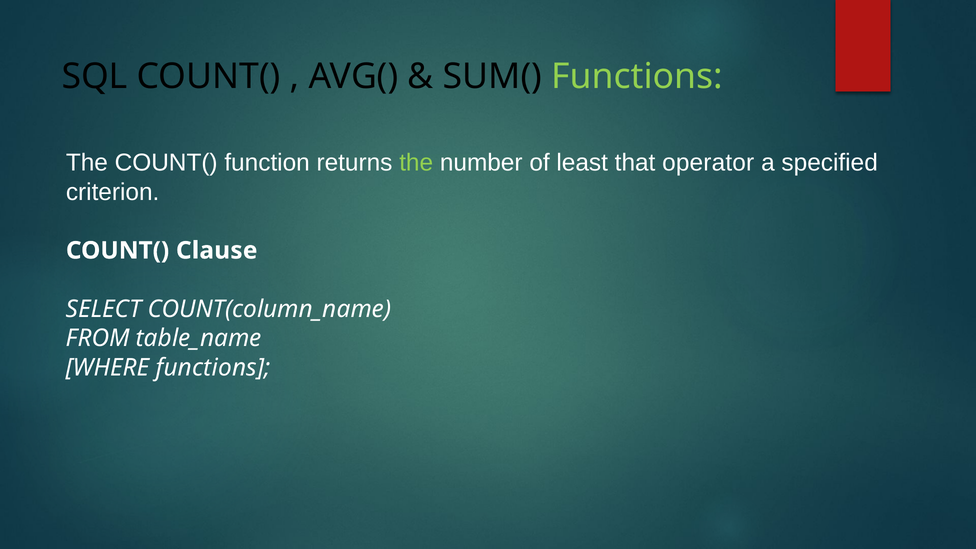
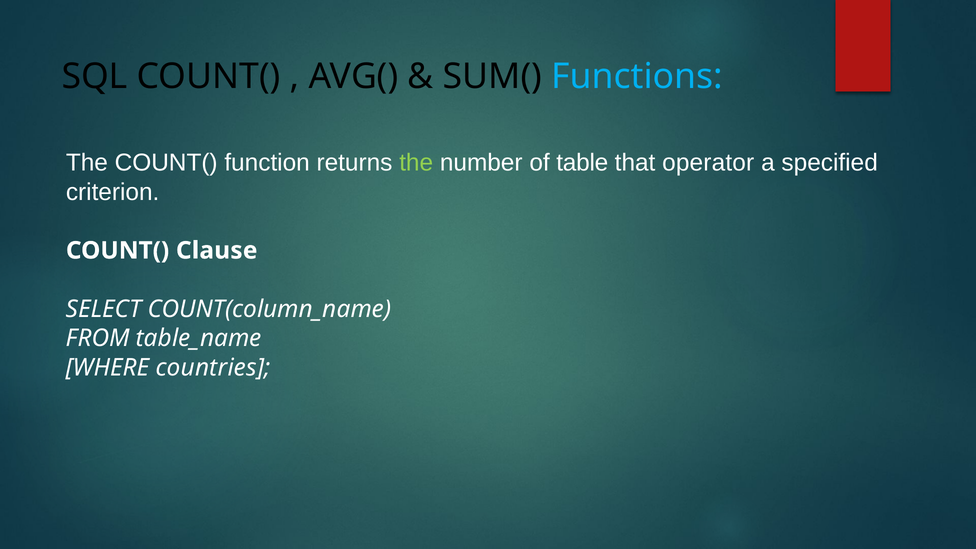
Functions at (637, 76) colour: light green -> light blue
least: least -> table
WHERE functions: functions -> countries
